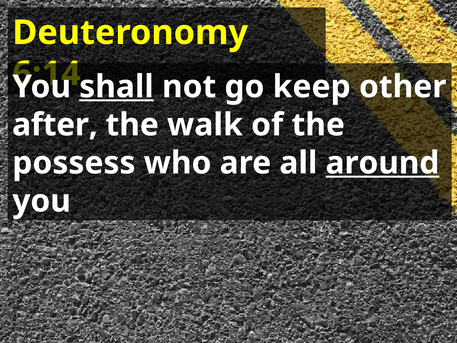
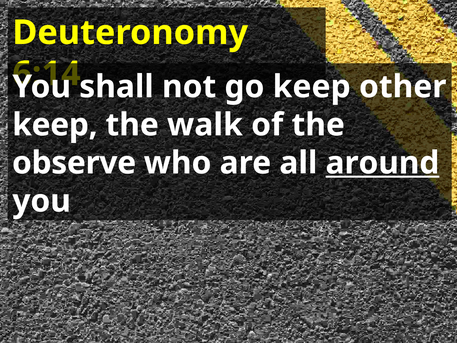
shall underline: present -> none
after at (55, 125): after -> keep
possess: possess -> observe
